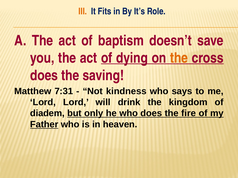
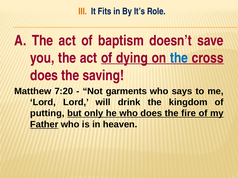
the at (179, 58) colour: orange -> blue
7:31: 7:31 -> 7:20
kindness: kindness -> garments
diadem: diadem -> putting
